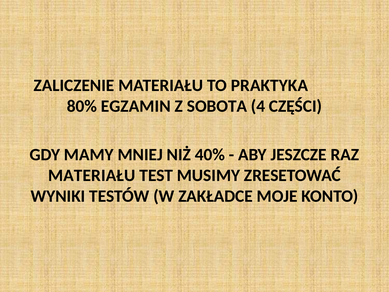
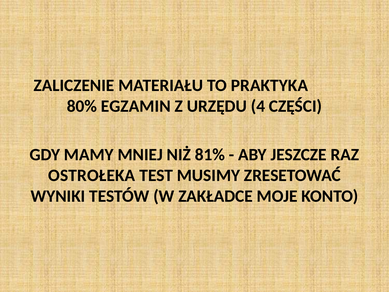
SOBOTA: SOBOTA -> URZĘDU
40%: 40% -> 81%
MATERIAŁU at (92, 175): MATERIAŁU -> OSTROŁEKA
